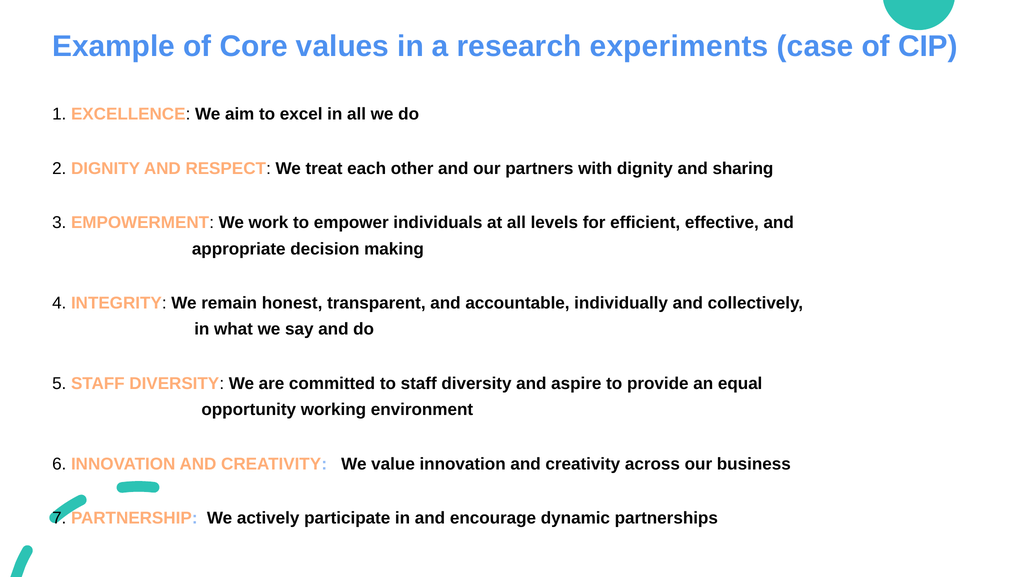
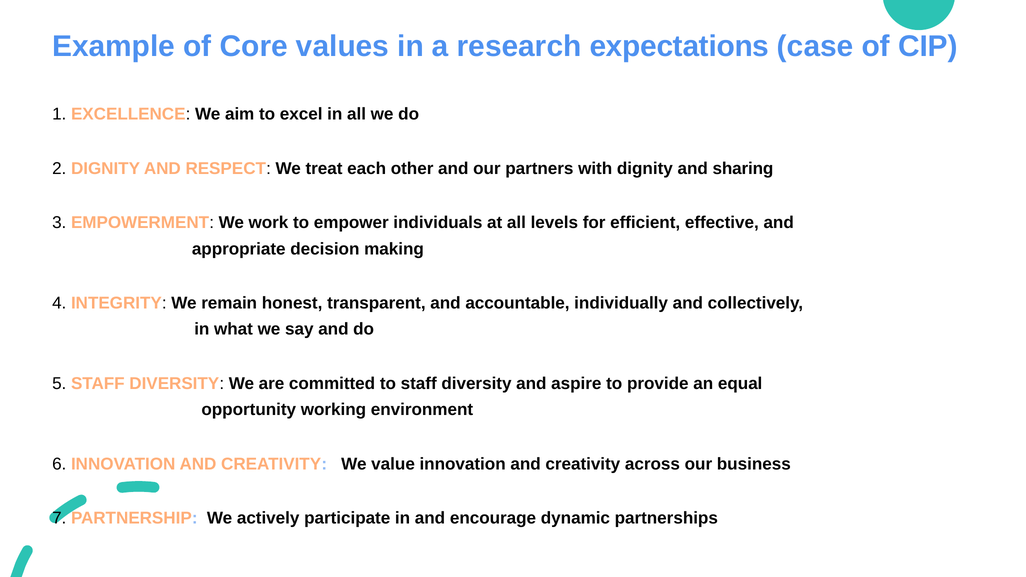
experiments: experiments -> expectations
